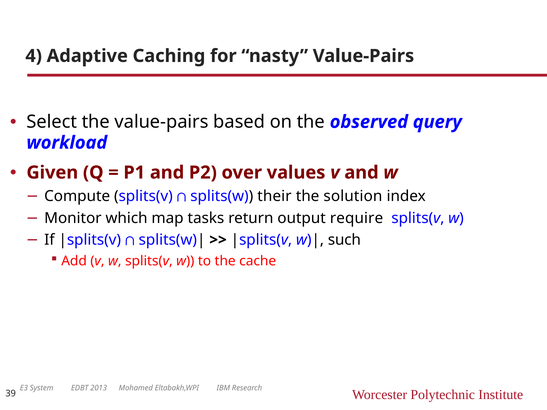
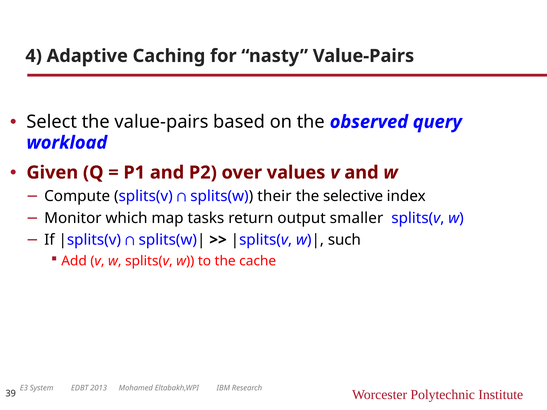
solution: solution -> selective
require: require -> smaller
